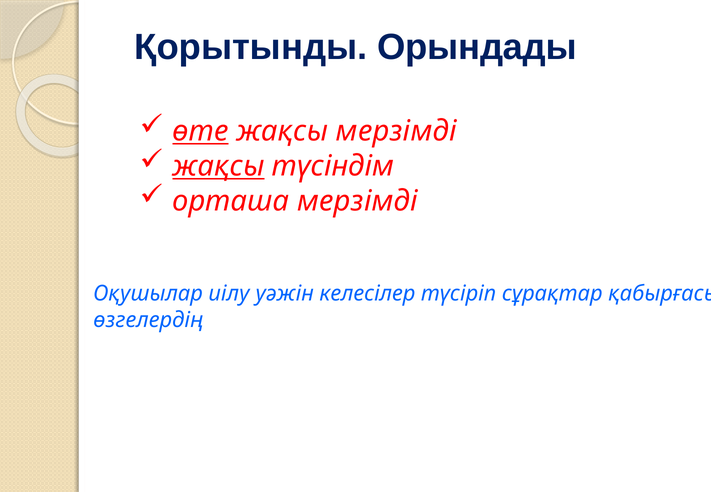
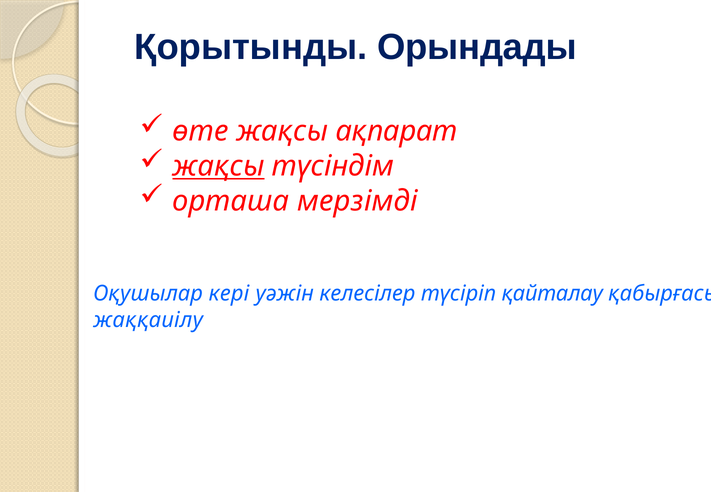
өте underline: present -> none
жақсы мерзімді: мерзімді -> ақпарат
иілу: иілу -> кері
сұрақтар: сұрақтар -> қайталау
өзгелердің: өзгелердің -> жаққаиілу
